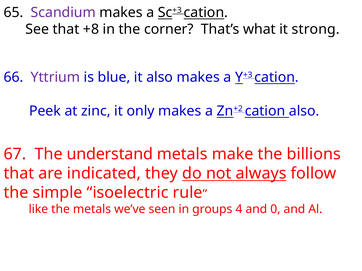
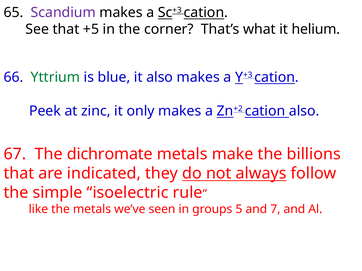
+8: +8 -> +5
strong: strong -> helium
Yttrium colour: purple -> green
understand: understand -> dichromate
4: 4 -> 5
0: 0 -> 7
